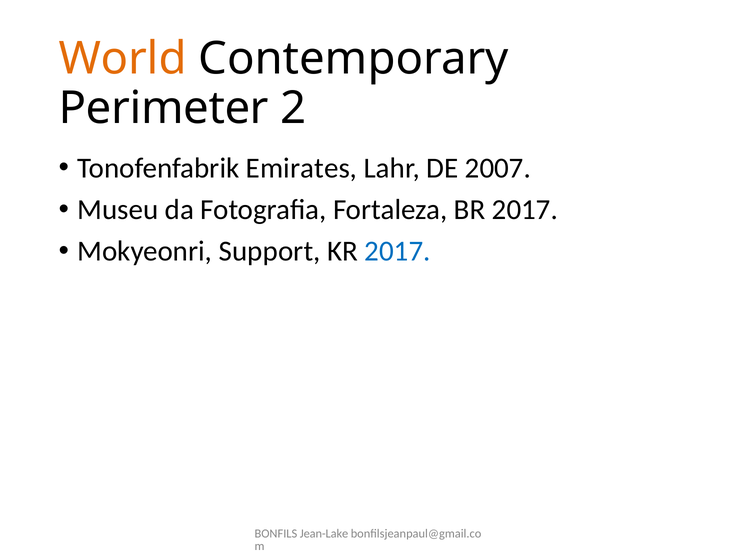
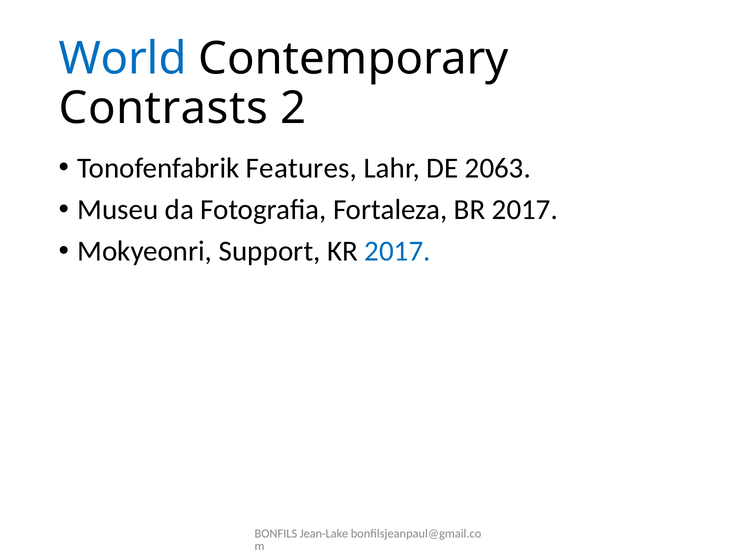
World colour: orange -> blue
Perimeter: Perimeter -> Contrasts
Emirates: Emirates -> Features
2007: 2007 -> 2063
